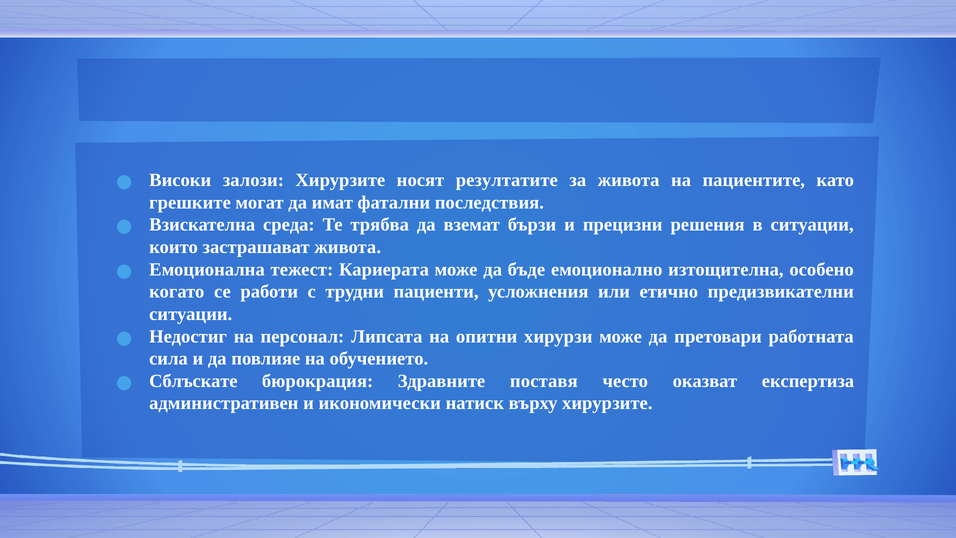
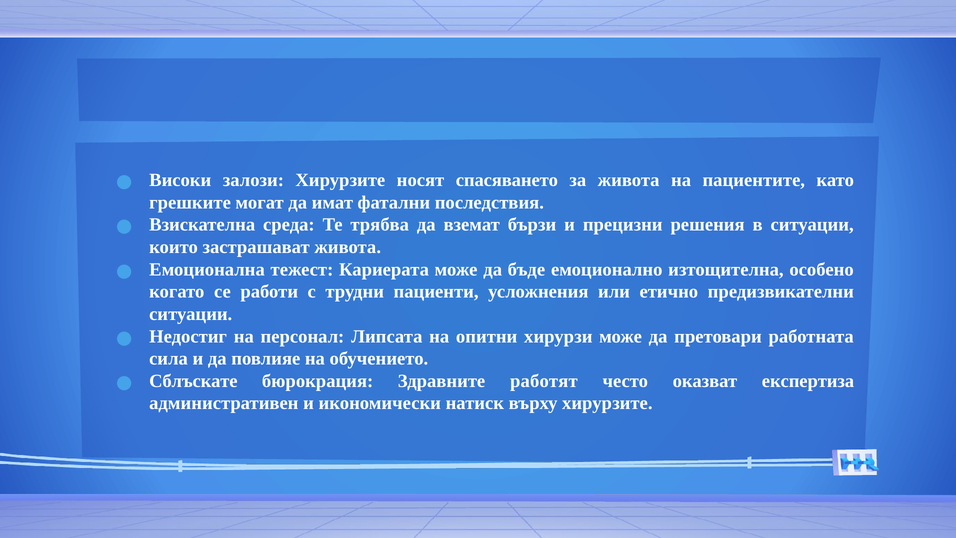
резултатите: резултатите -> спасяването
поставя: поставя -> работят
